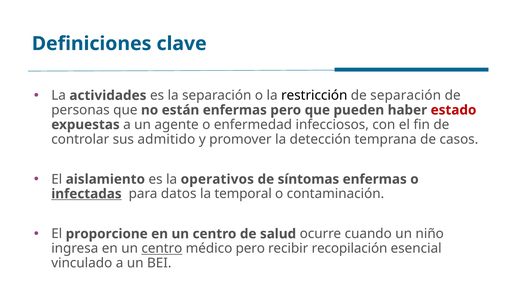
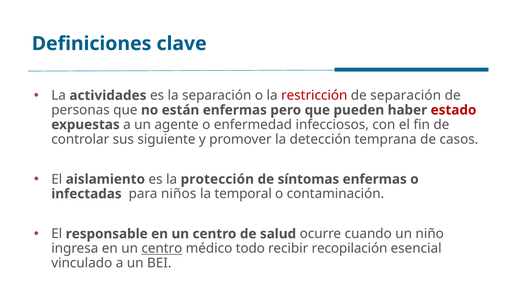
restricción colour: black -> red
admitido: admitido -> siguiente
operativos: operativos -> protección
infectadas underline: present -> none
datos: datos -> niños
proporcione: proporcione -> responsable
médico pero: pero -> todo
